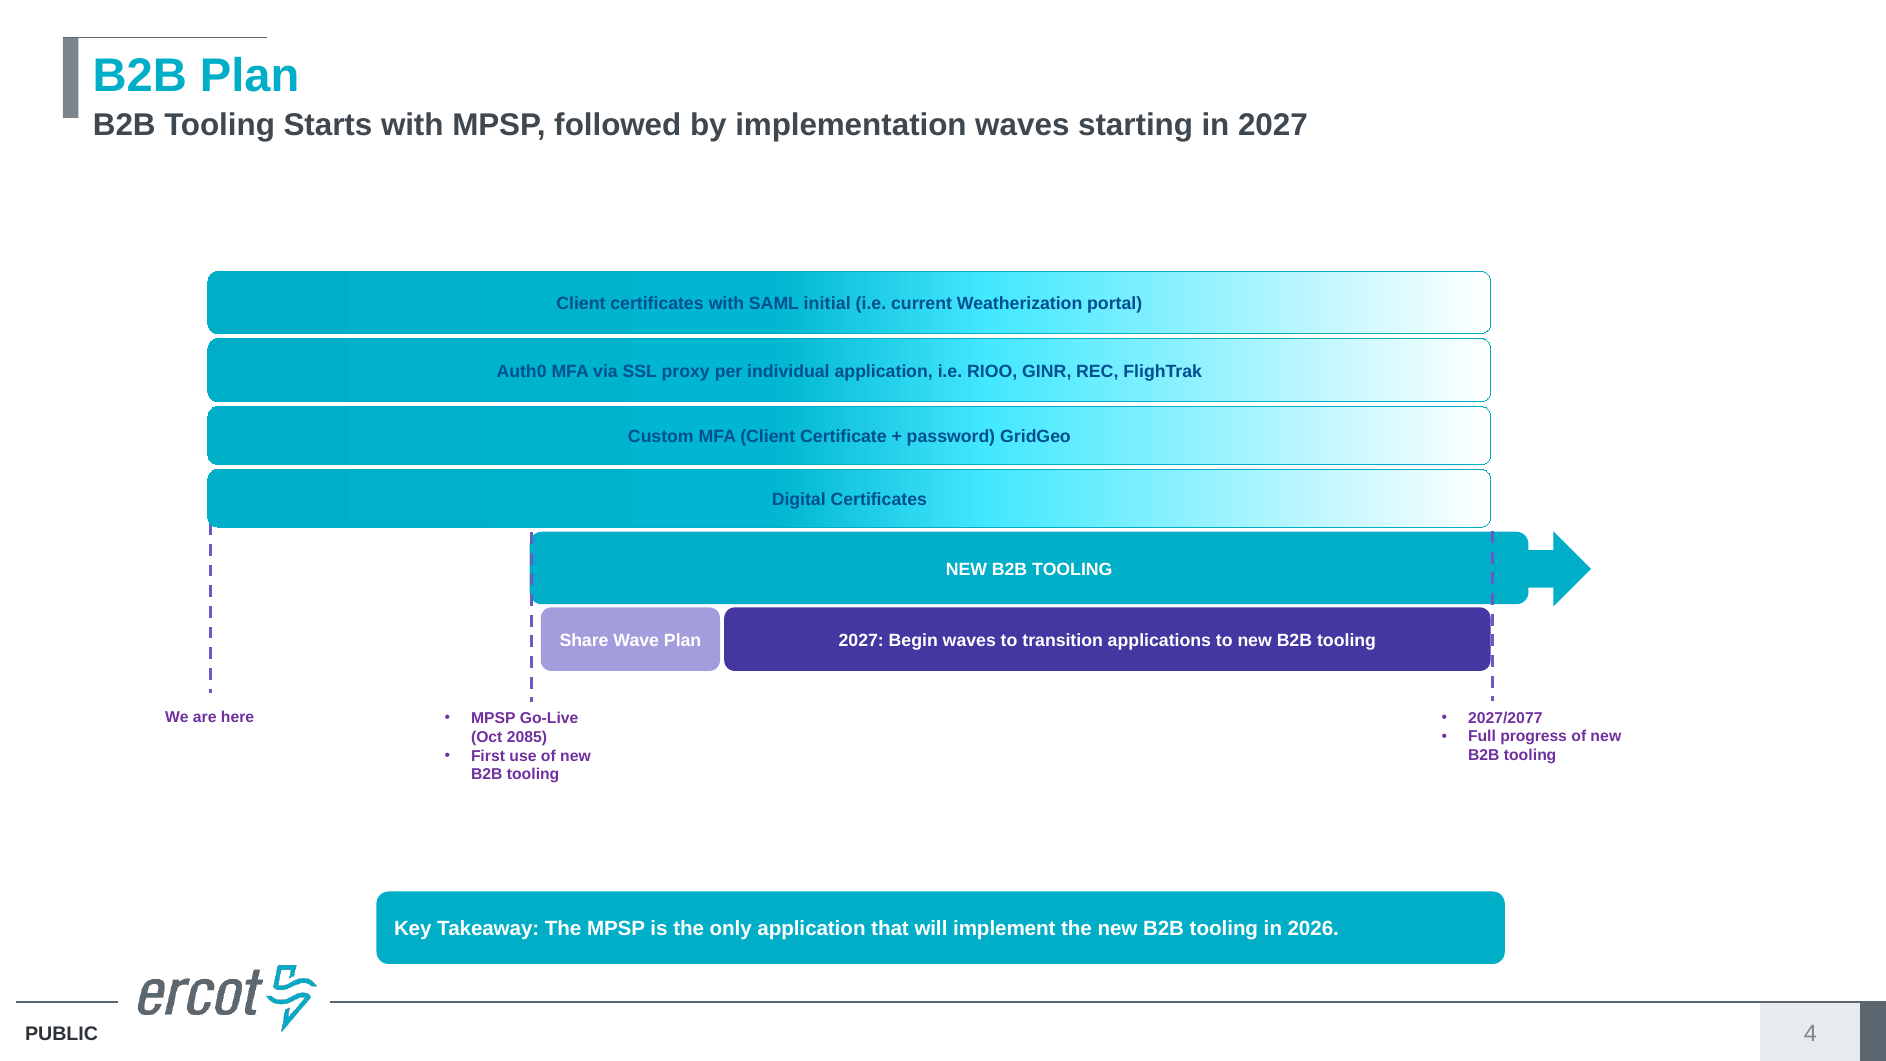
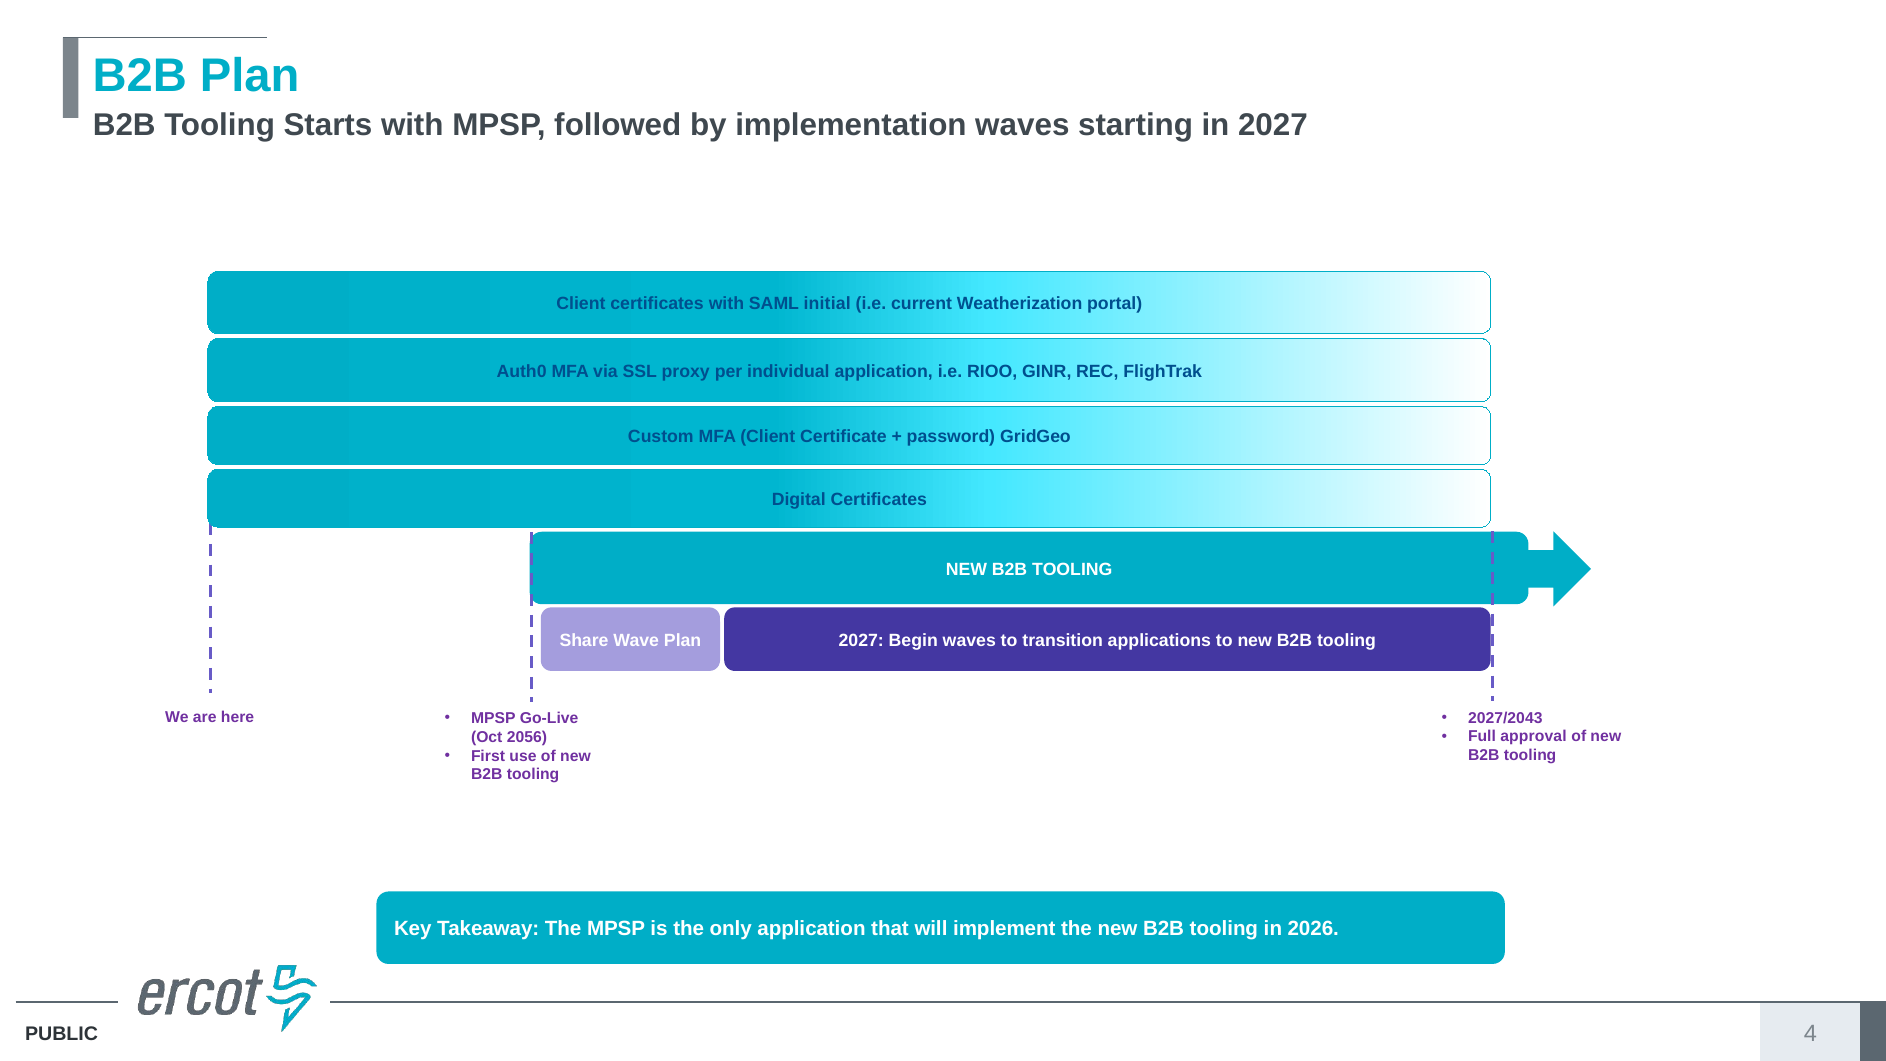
2027/2077: 2027/2077 -> 2027/2043
progress: progress -> approval
2085: 2085 -> 2056
